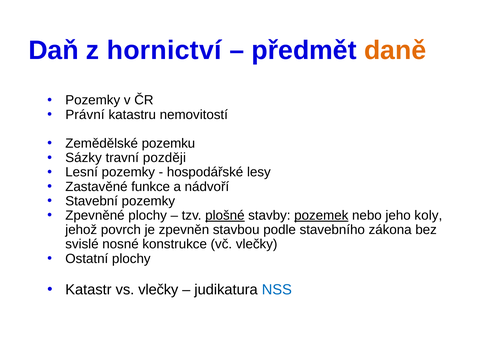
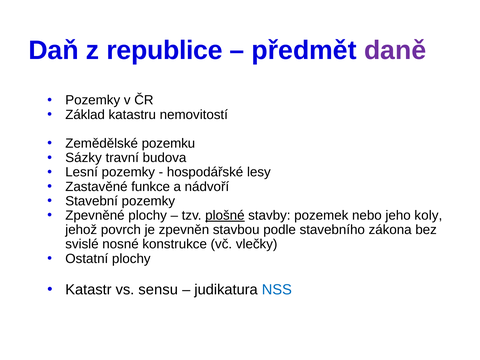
hornictví: hornictví -> republice
daně colour: orange -> purple
Právní: Právní -> Základ
později: později -> budova
pozemek underline: present -> none
vs vlečky: vlečky -> sensu
